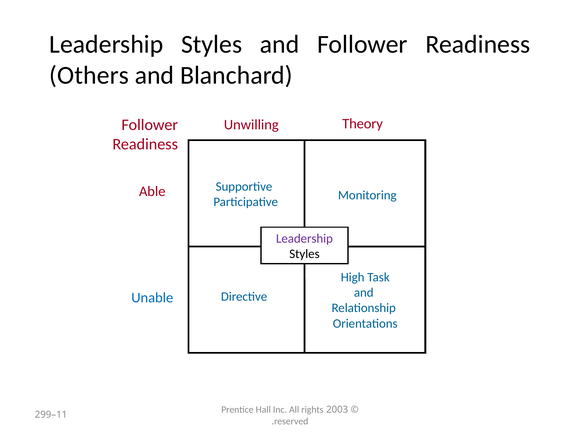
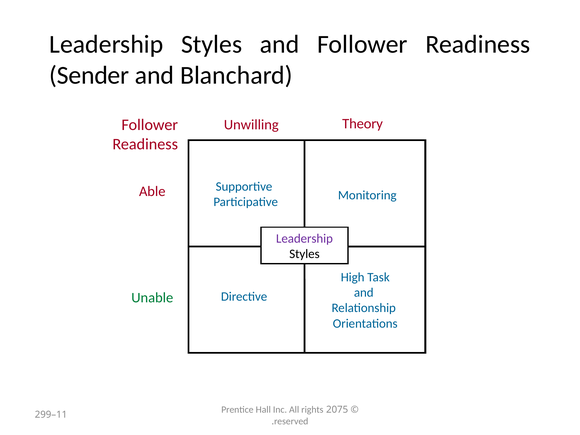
Others: Others -> Sender
Unable colour: blue -> green
2003: 2003 -> 2075
